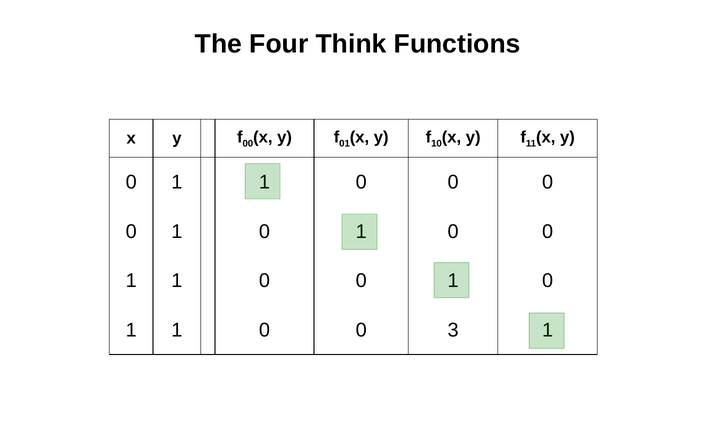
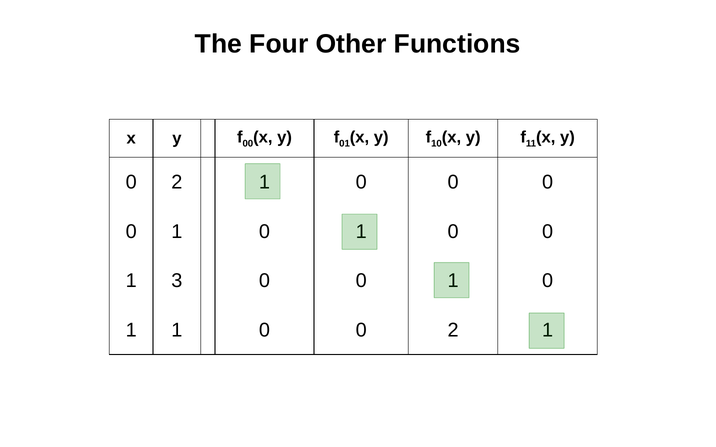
Think: Think -> Other
1 at (177, 182): 1 -> 2
1 at (177, 281): 1 -> 3
0 0 3: 3 -> 2
